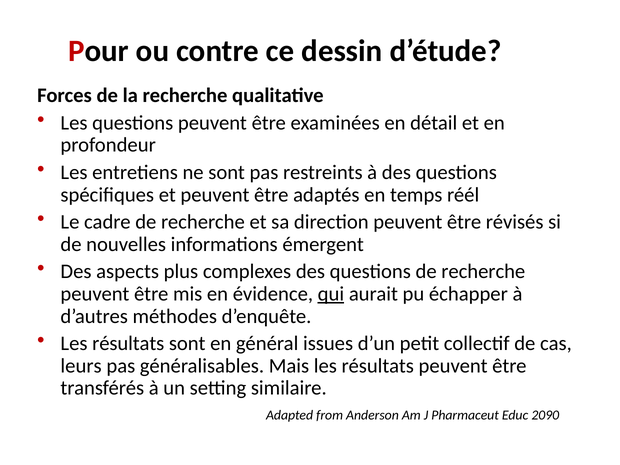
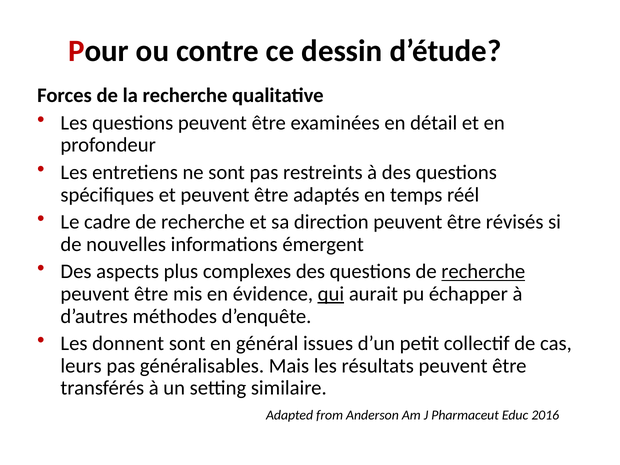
recherche at (483, 272) underline: none -> present
résultats at (128, 343): résultats -> donnent
2090: 2090 -> 2016
